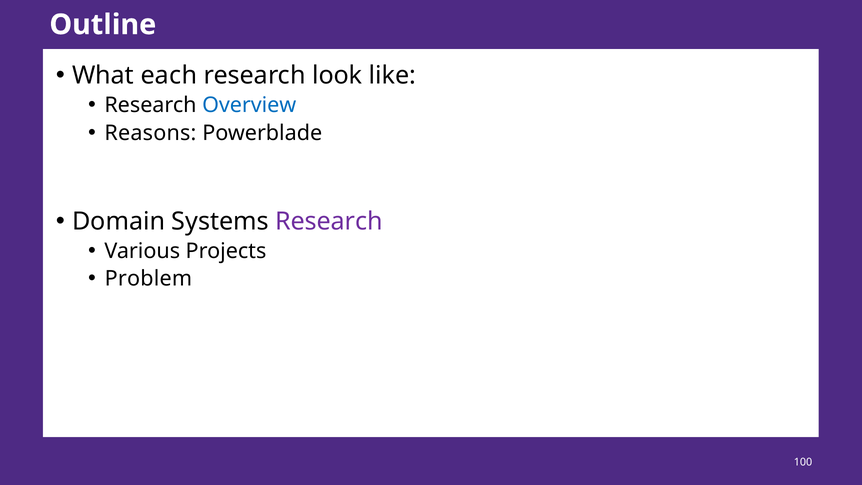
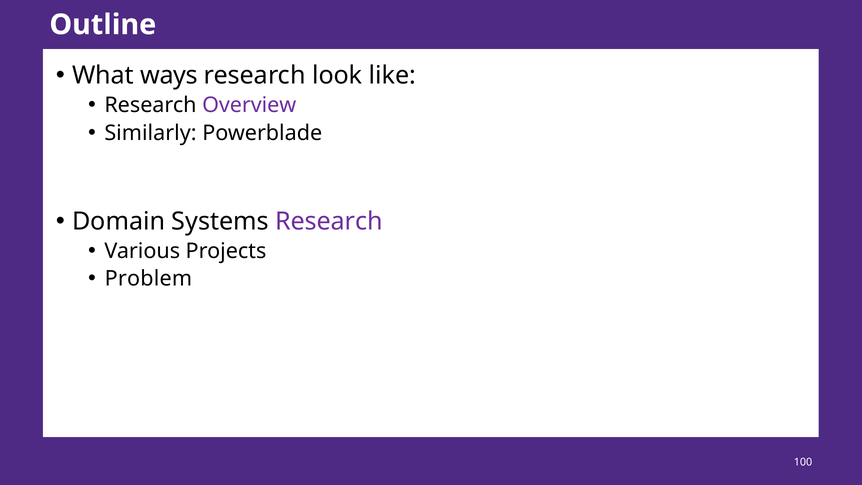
each: each -> ways
Overview colour: blue -> purple
Reasons: Reasons -> Similarly
